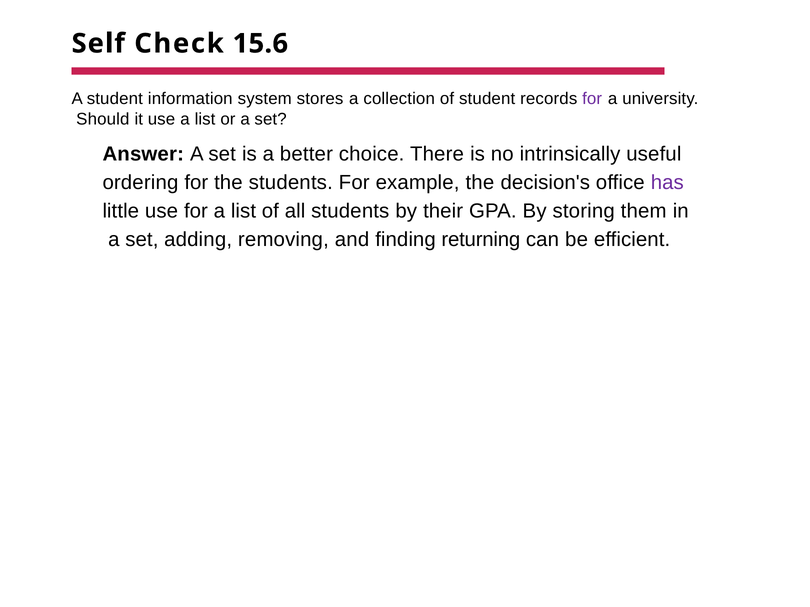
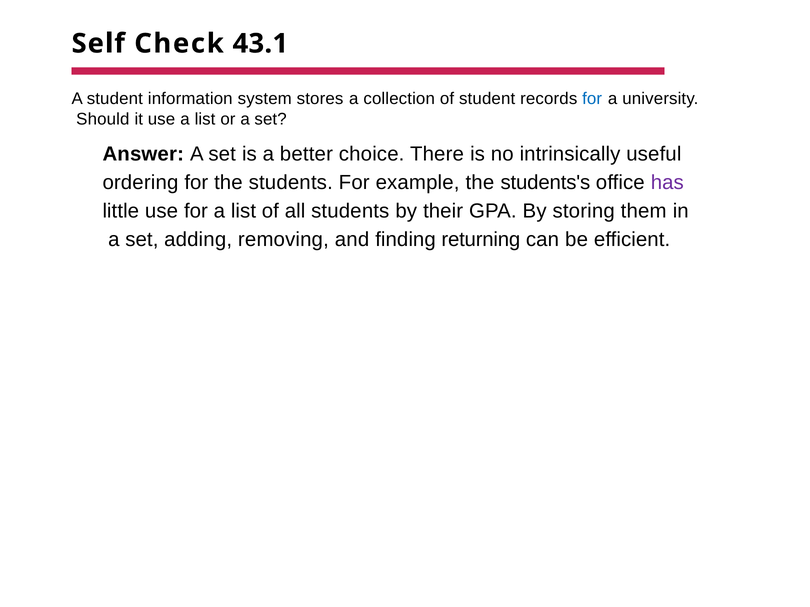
15.6: 15.6 -> 43.1
for at (592, 99) colour: purple -> blue
decision's: decision's -> students's
